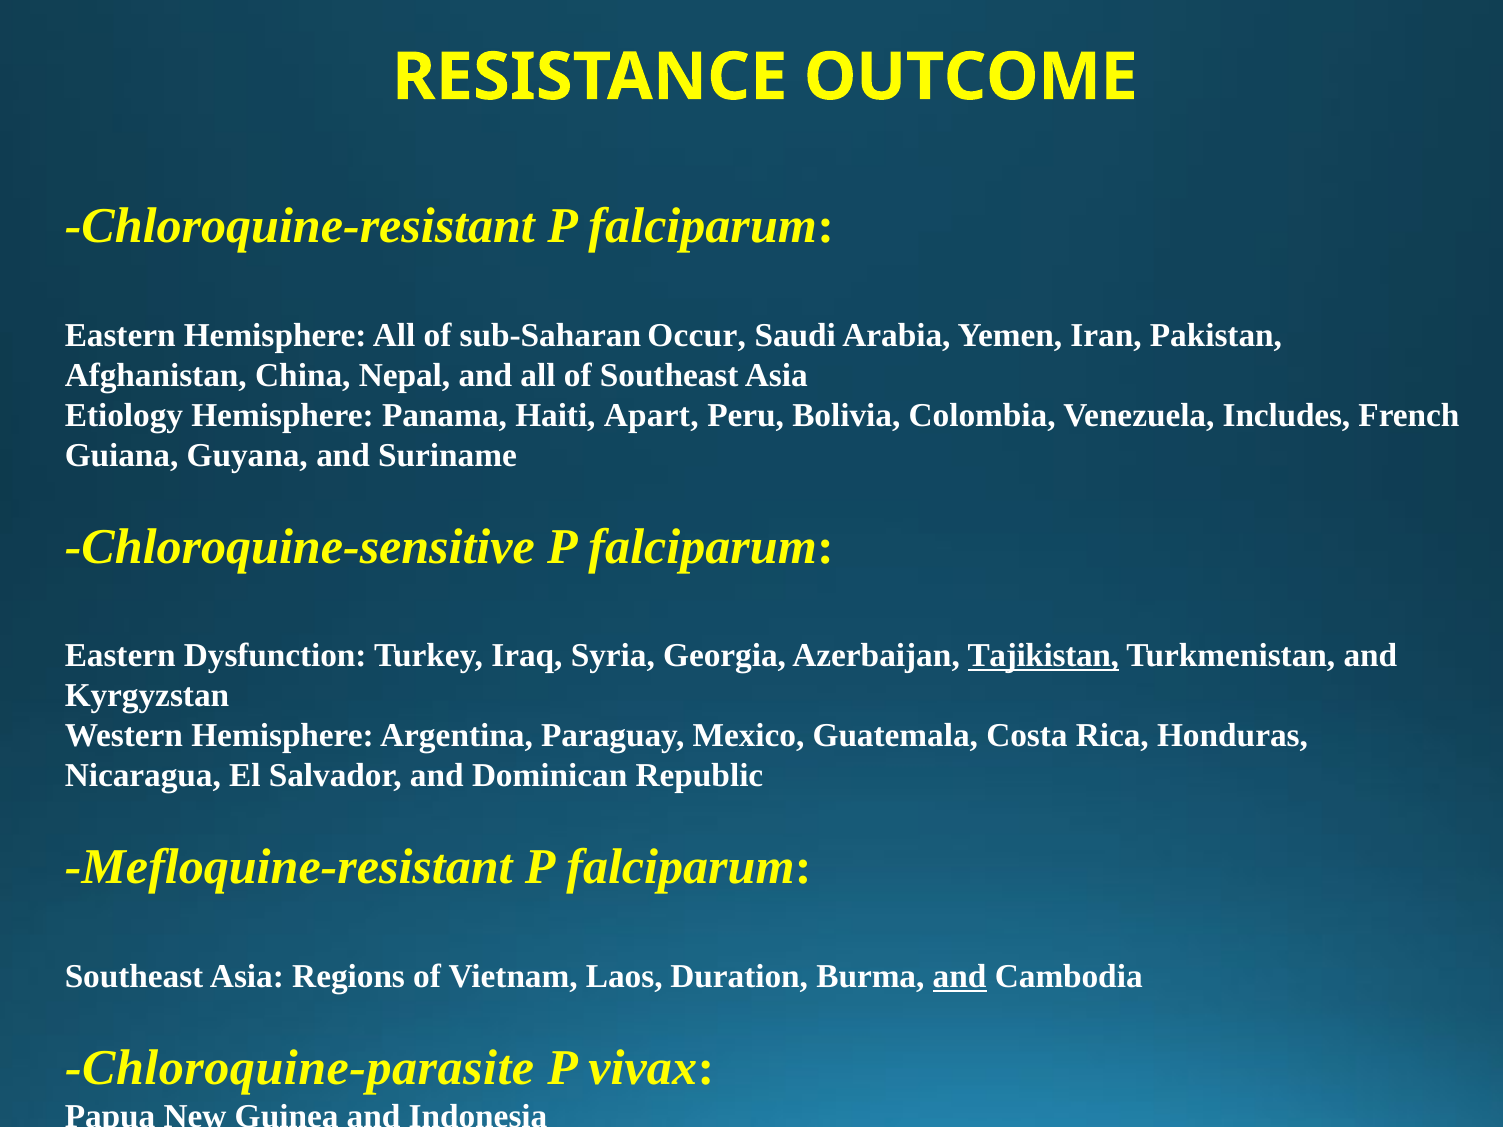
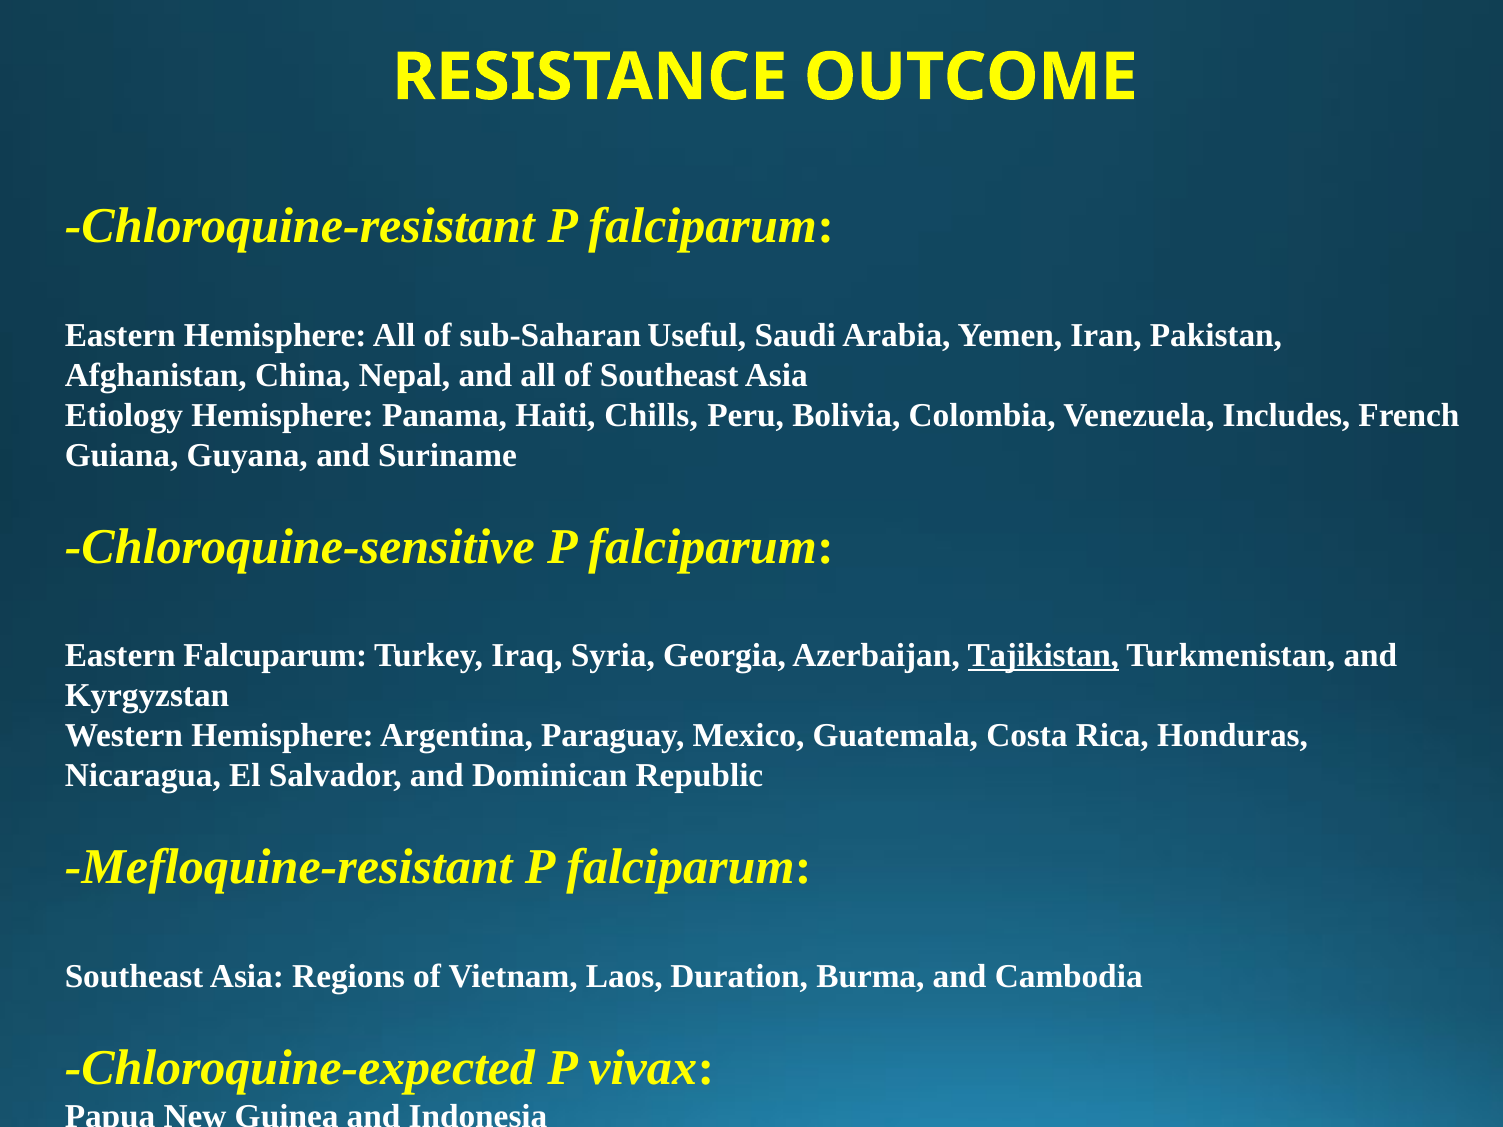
Occur: Occur -> Useful
Apart: Apart -> Chills
Dysfunction: Dysfunction -> Falcuparum
and at (960, 976) underline: present -> none
Chloroquine-parasite: Chloroquine-parasite -> Chloroquine-expected
